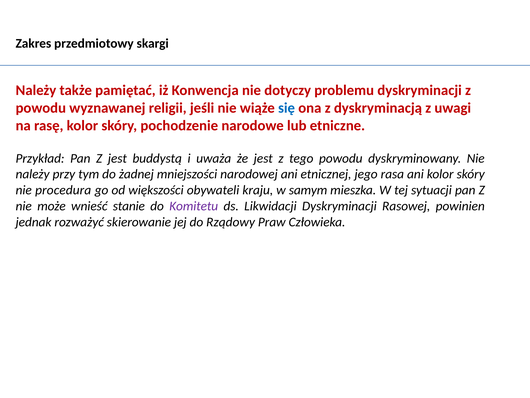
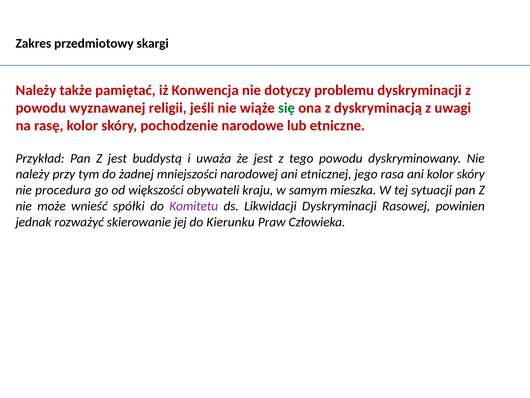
się colour: blue -> green
stanie: stanie -> spółki
Rządowy: Rządowy -> Kierunku
